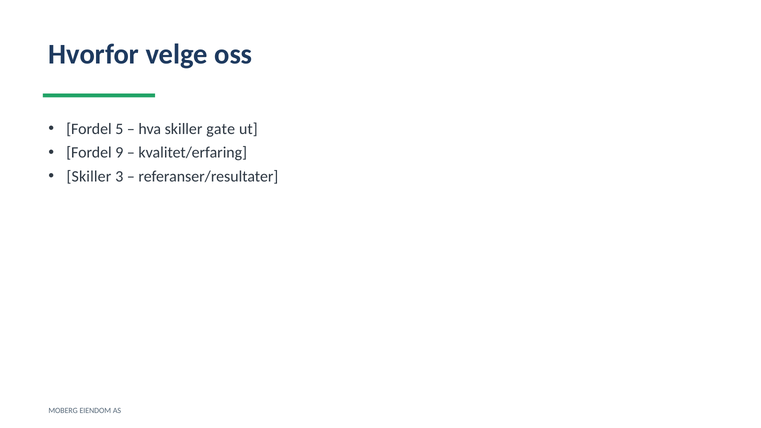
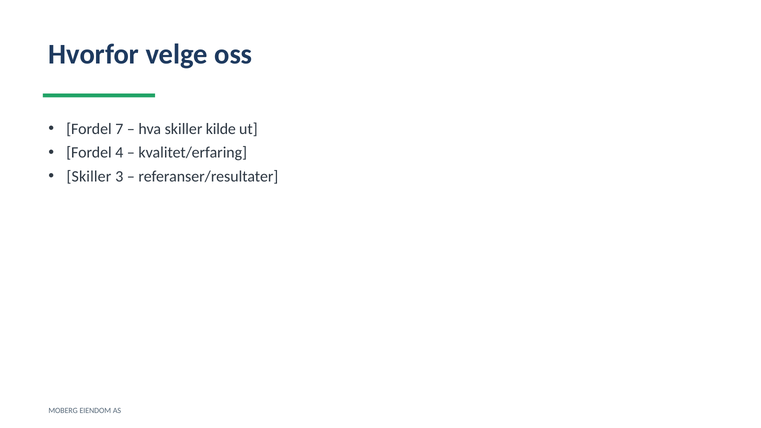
5: 5 -> 7
gate: gate -> kilde
9: 9 -> 4
